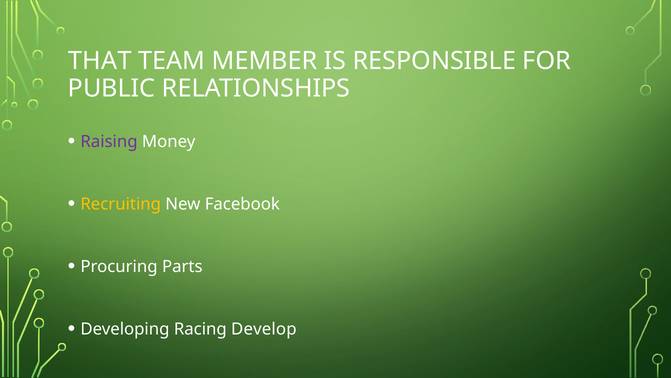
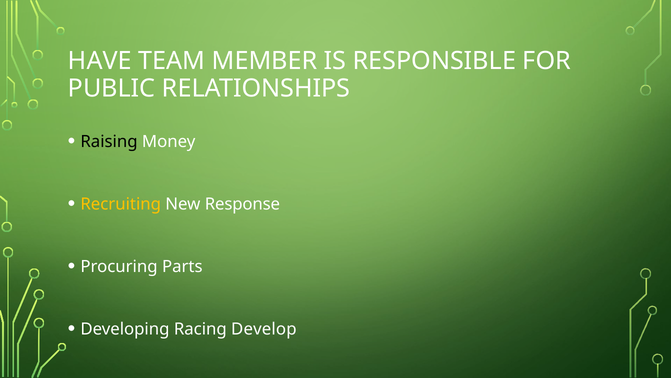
THAT: THAT -> HAVE
Raising colour: purple -> black
Facebook: Facebook -> Response
